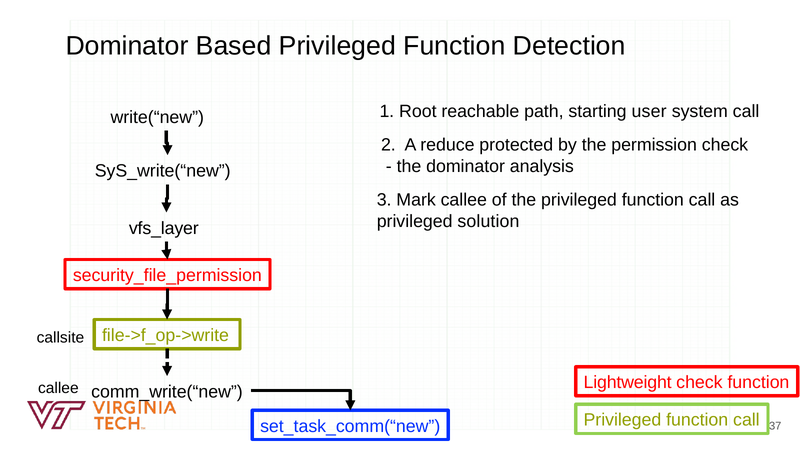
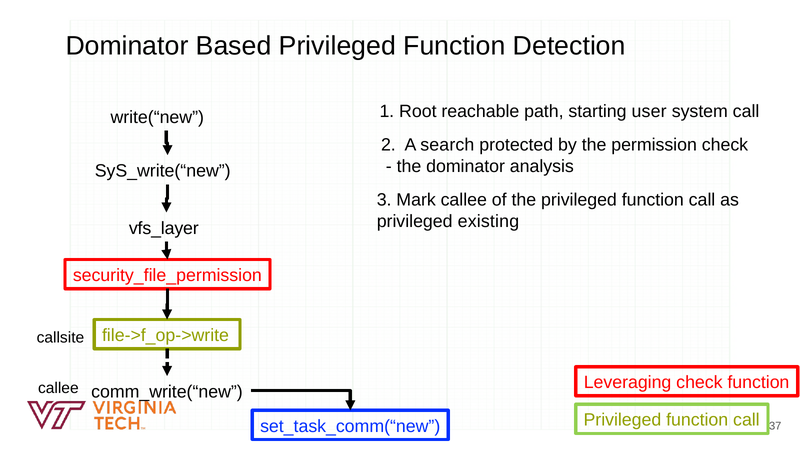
reduce: reduce -> search
solution: solution -> existing
Lightweight: Lightweight -> Leveraging
